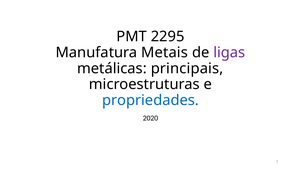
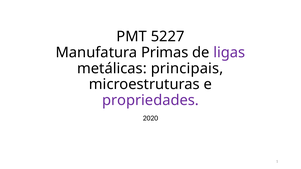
2295: 2295 -> 5227
Metais: Metais -> Primas
propriedades colour: blue -> purple
